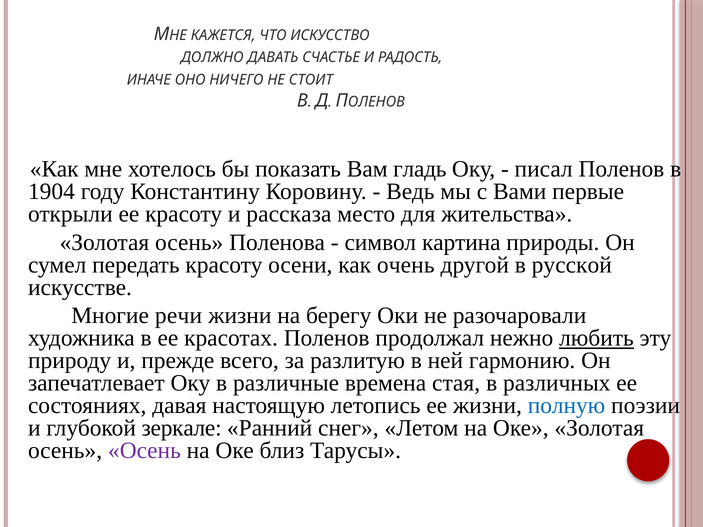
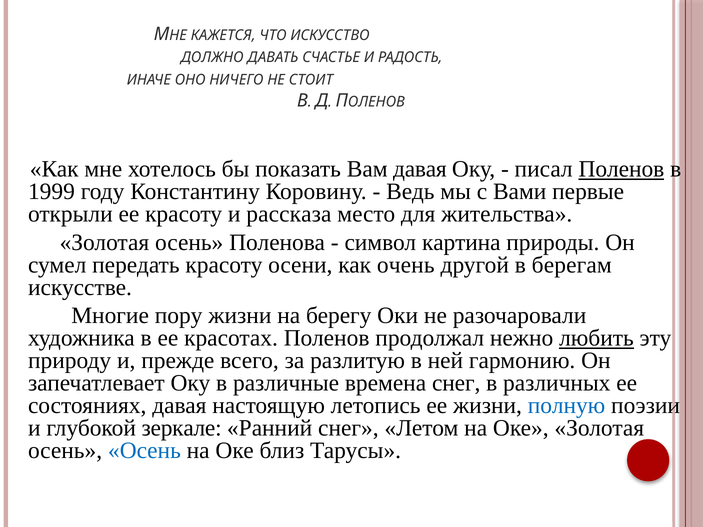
Вам гладь: гладь -> давая
Поленов at (621, 169) underline: none -> present
1904: 1904 -> 1999
русской: русской -> берегам
речи: речи -> пору
времена стая: стая -> снег
Осень at (144, 451) colour: purple -> blue
